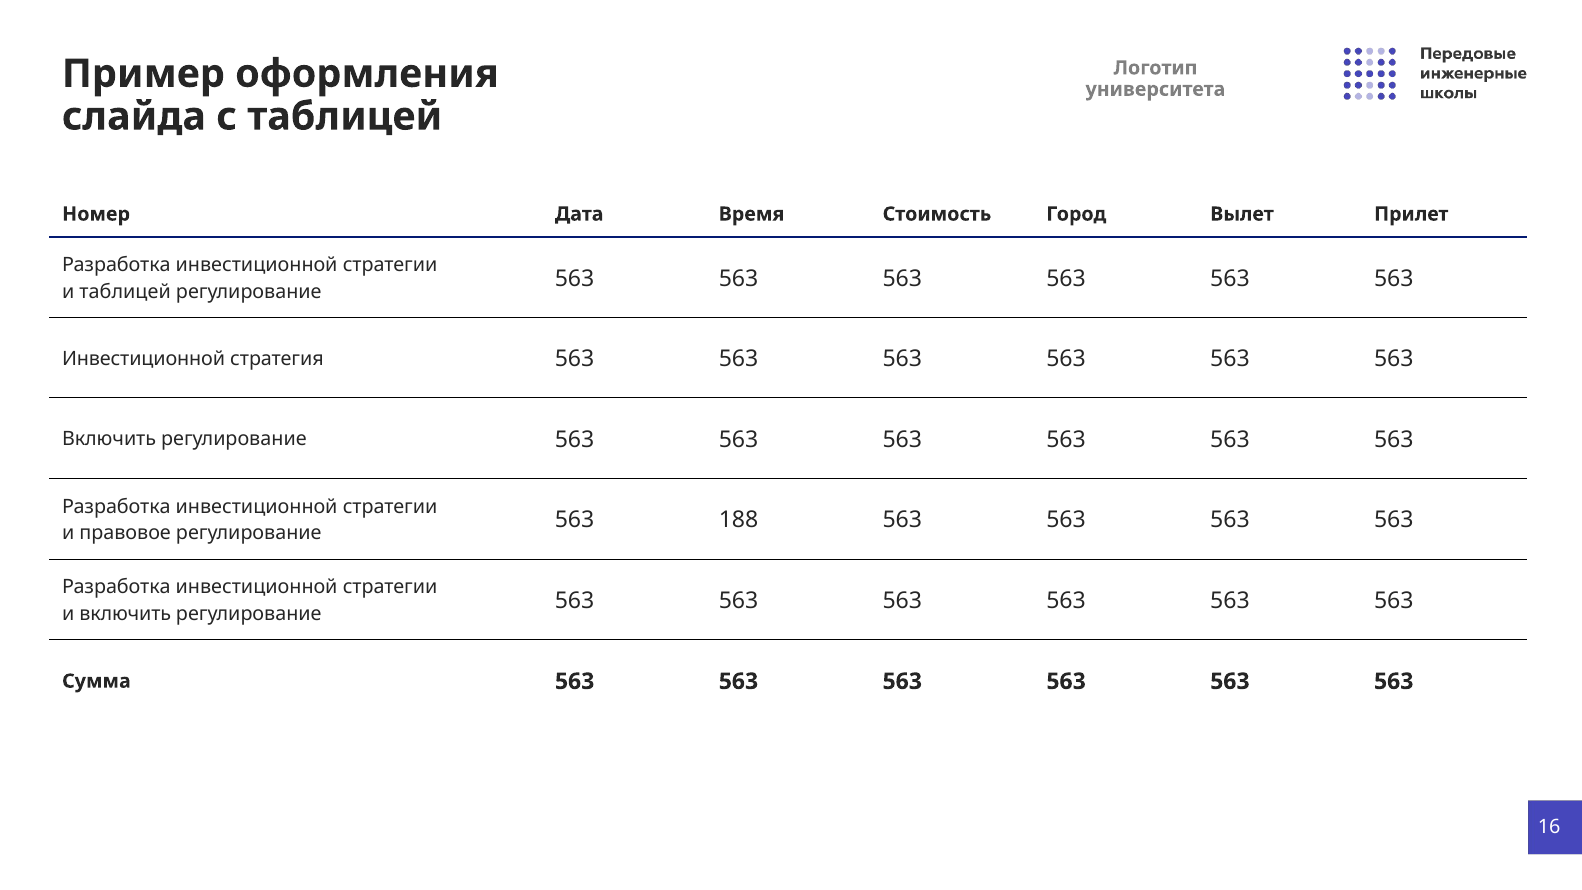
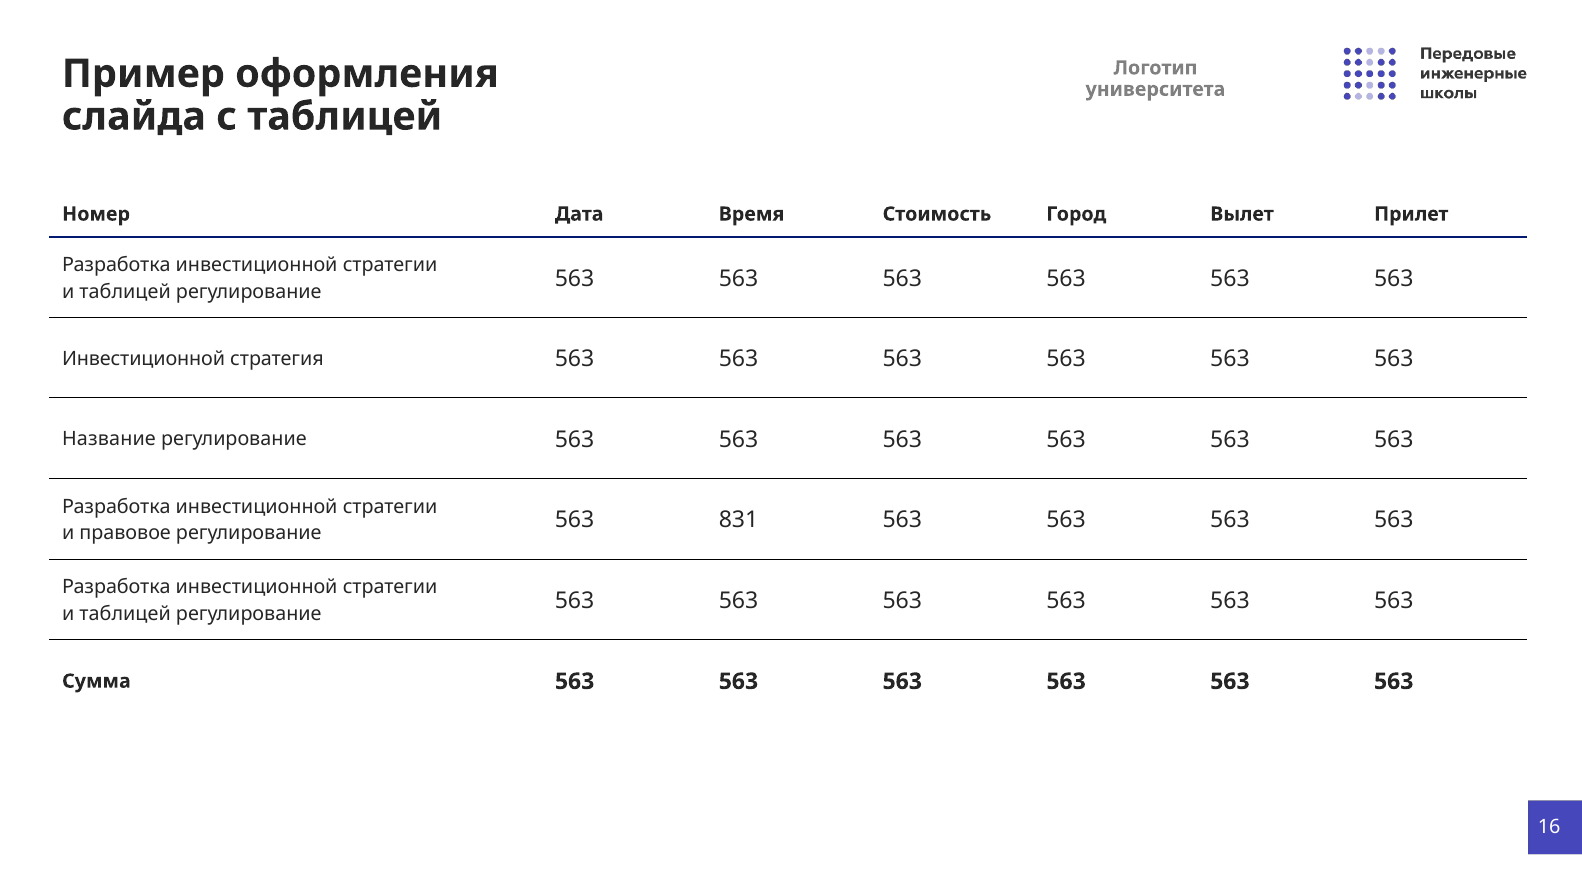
Включить at (109, 439): Включить -> Название
188: 188 -> 831
включить at (125, 614): включить -> таблицей
